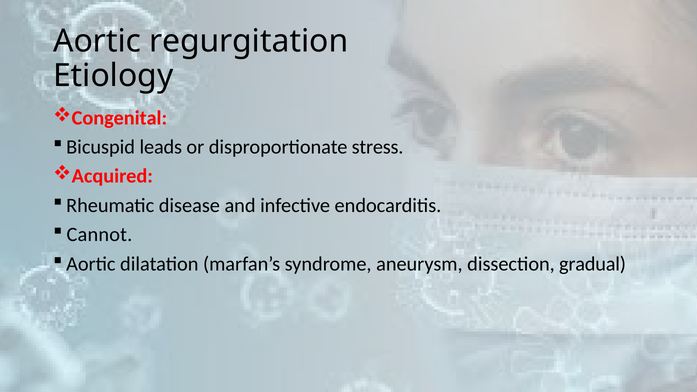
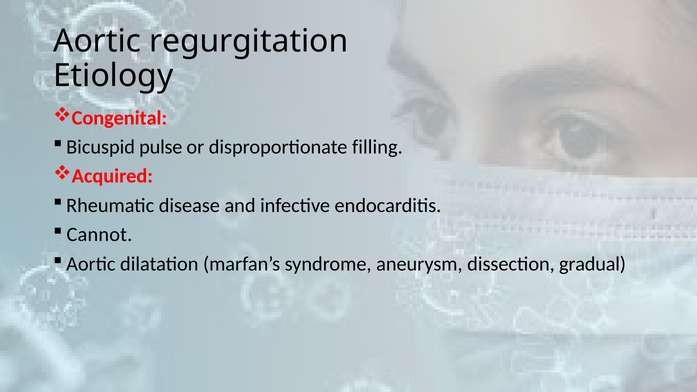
leads: leads -> pulse
stress: stress -> filling
